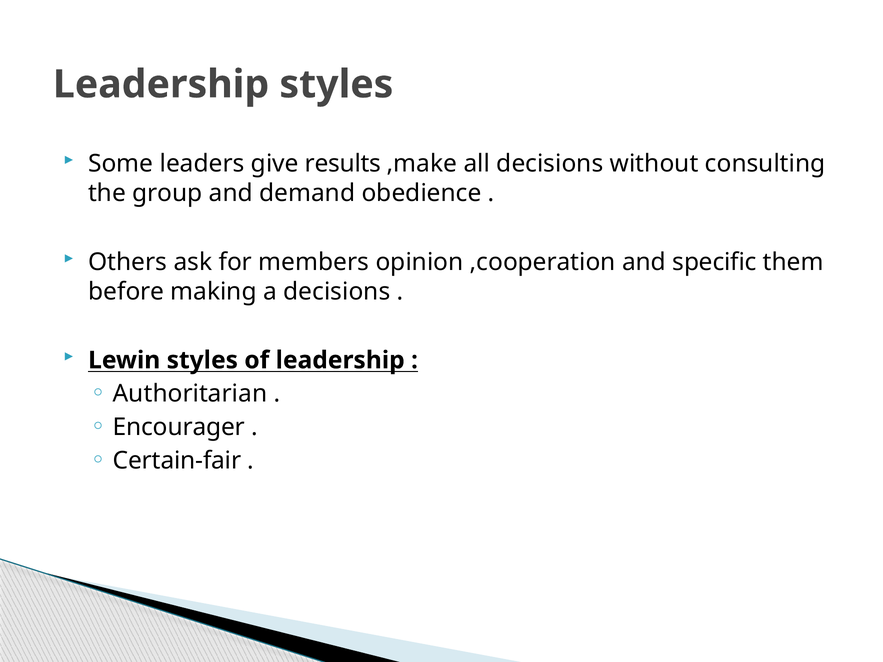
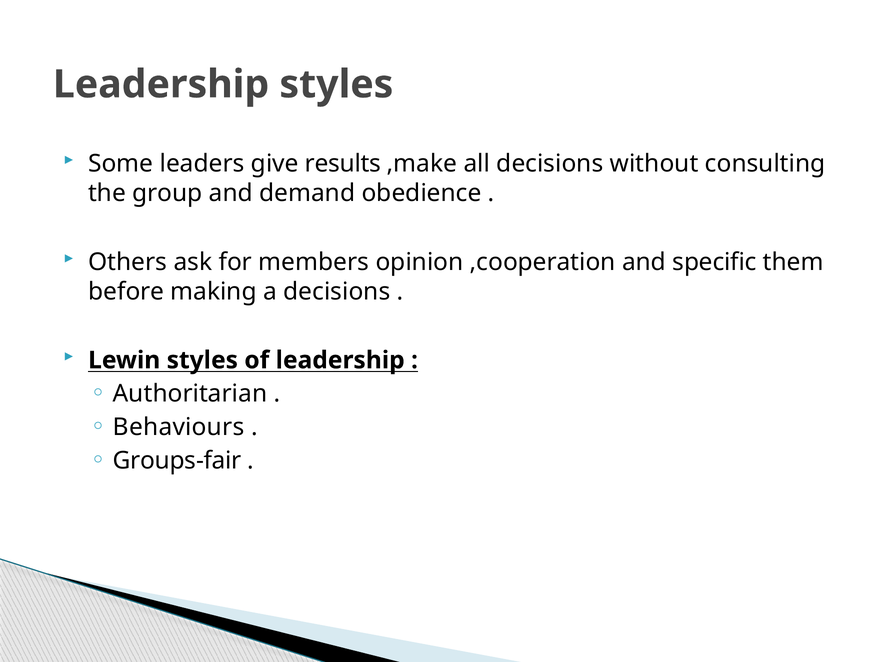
Encourager: Encourager -> Behaviours
Certain-fair: Certain-fair -> Groups-fair
